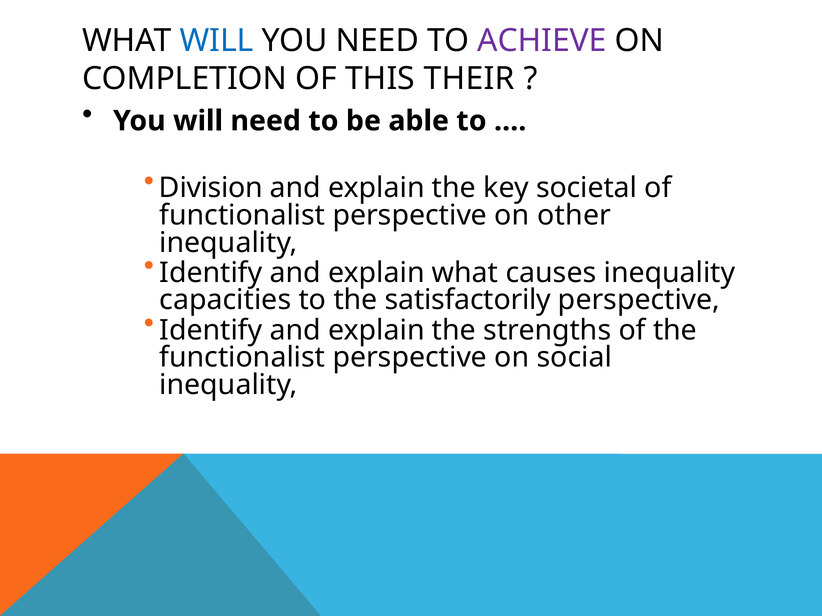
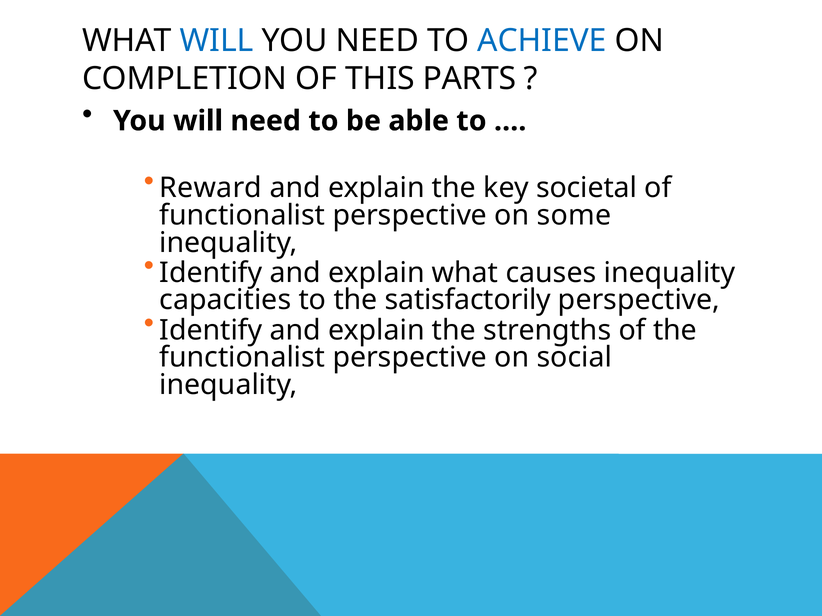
ACHIEVE colour: purple -> blue
THEIR: THEIR -> PARTS
Division: Division -> Reward
other: other -> some
